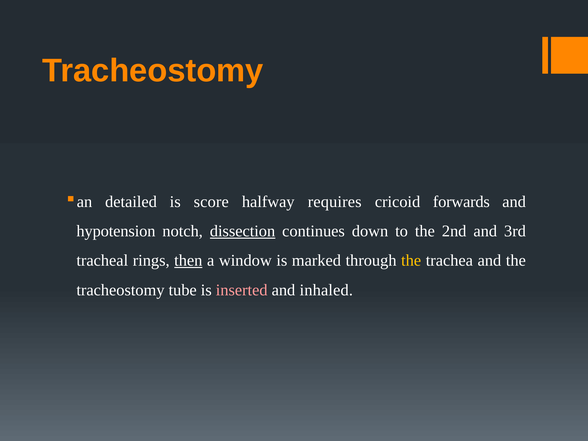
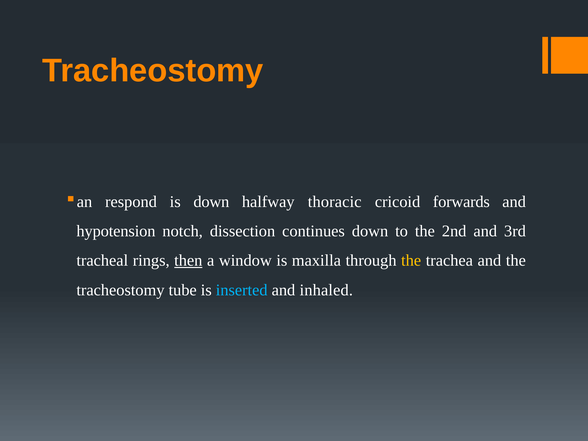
detailed: detailed -> respond
is score: score -> down
requires: requires -> thoracic
dissection underline: present -> none
marked: marked -> maxilla
inserted colour: pink -> light blue
